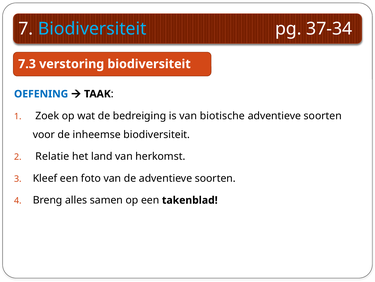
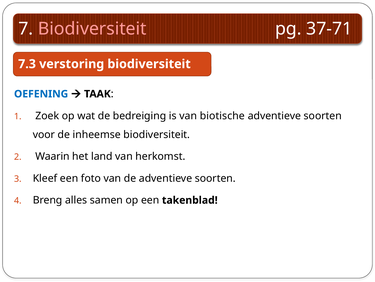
Biodiversiteit at (92, 29) colour: light blue -> pink
37-34: 37-34 -> 37-71
Relatie: Relatie -> Waarin
